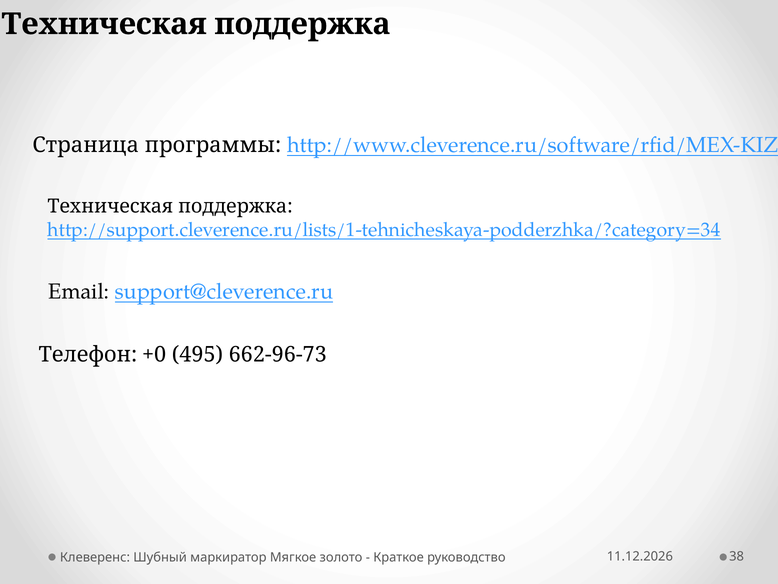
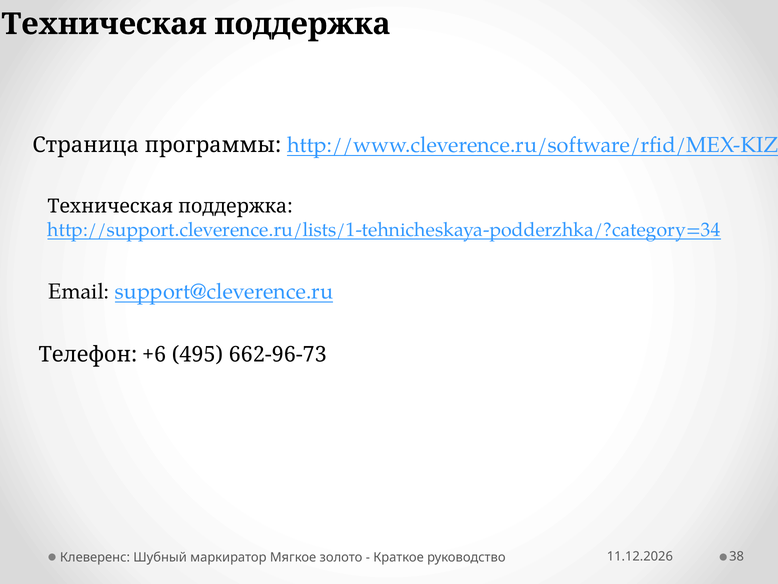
+0: +0 -> +6
